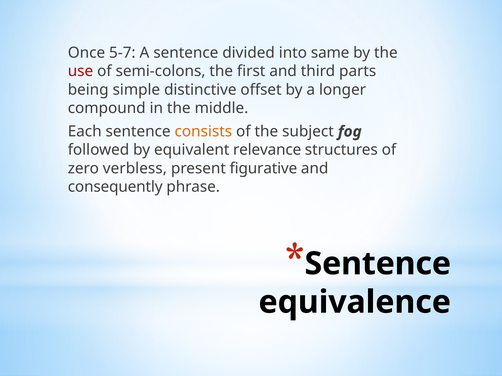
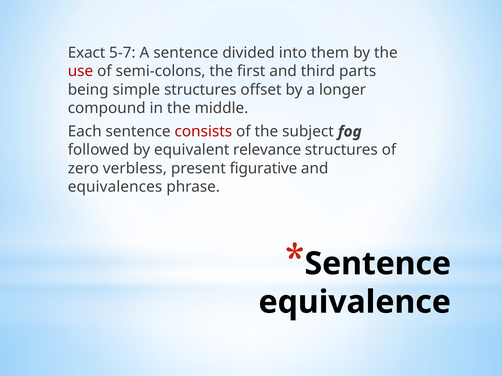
Once: Once -> Exact
same: same -> them
simple distinctive: distinctive -> structures
consists colour: orange -> red
consequently: consequently -> equivalences
